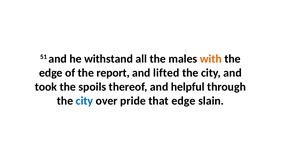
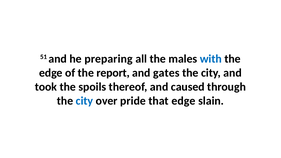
withstand: withstand -> preparing
with colour: orange -> blue
lifted: lifted -> gates
helpful: helpful -> caused
